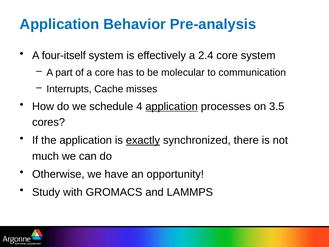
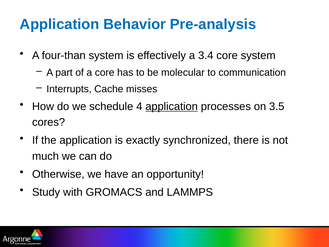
four-itself: four-itself -> four-than
2.4: 2.4 -> 3.4
exactly underline: present -> none
